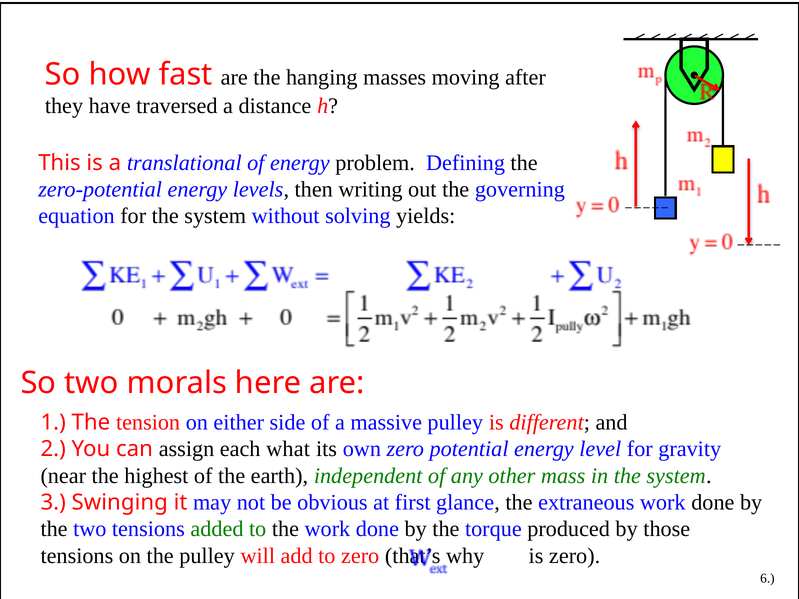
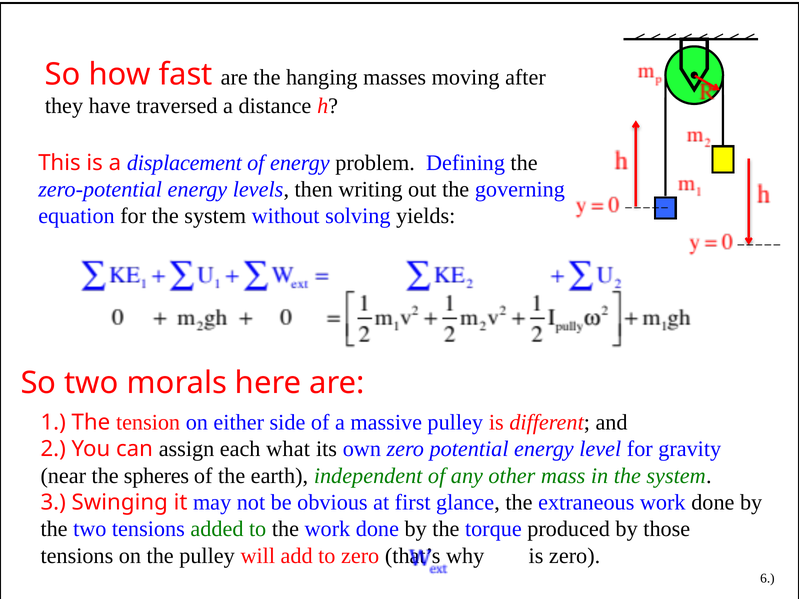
translational: translational -> displacement
highest: highest -> spheres
